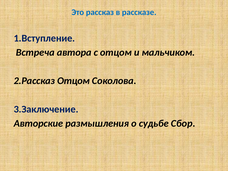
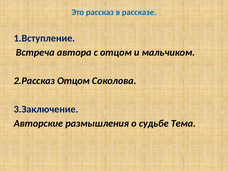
Сбор: Сбор -> Тема
